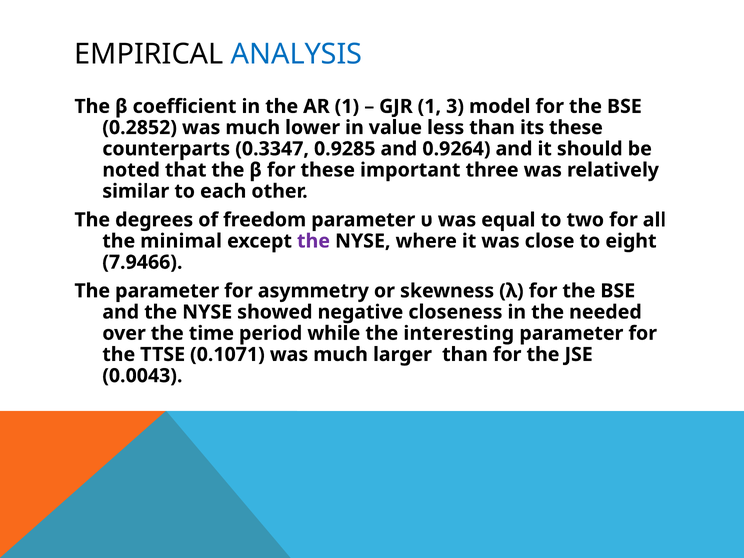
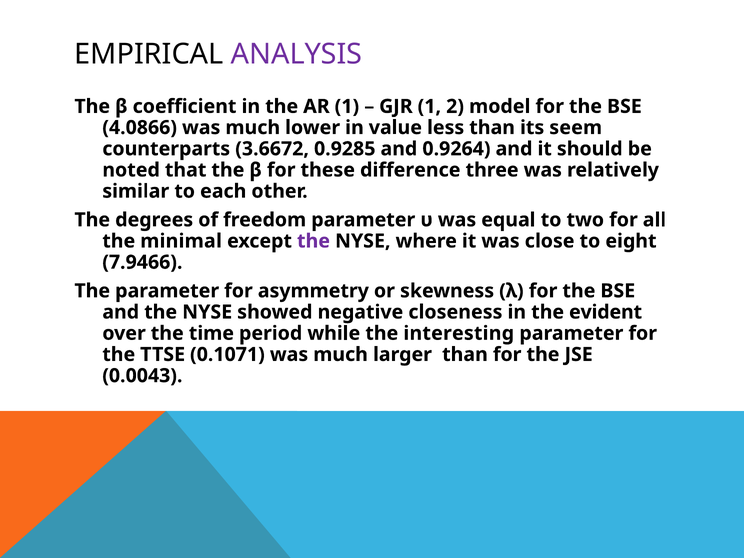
ANALYSIS colour: blue -> purple
3: 3 -> 2
0.2852: 0.2852 -> 4.0866
its these: these -> seem
0.3347: 0.3347 -> 3.6672
important: important -> difference
needed: needed -> evident
